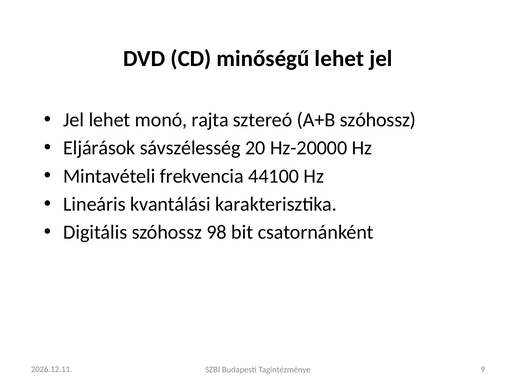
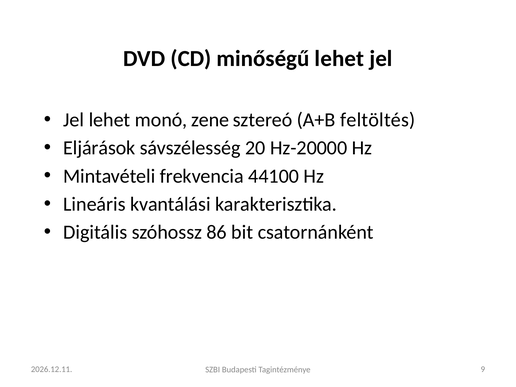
rajta: rajta -> zene
A+B szóhossz: szóhossz -> feltöltés
98: 98 -> 86
